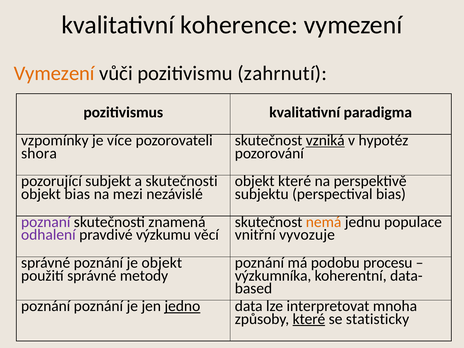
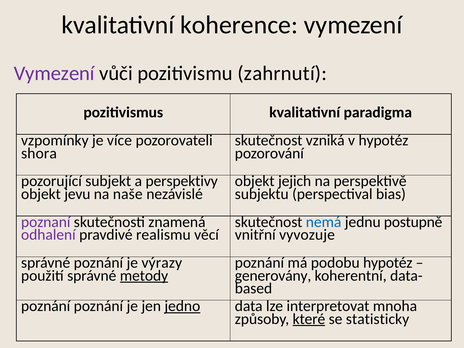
Vymezení at (54, 73) colour: orange -> purple
vzniká underline: present -> none
a skutečnosti: skutečnosti -> perspektivy
objekt které: které -> jejich
objekt bias: bias -> jevu
mezi: mezi -> naše
nemá colour: orange -> blue
populace: populace -> postupně
výzkumu: výzkumu -> realismu
je objekt: objekt -> výrazy
podobu procesu: procesu -> hypotéz
metody underline: none -> present
výzkumníka: výzkumníka -> generovány
